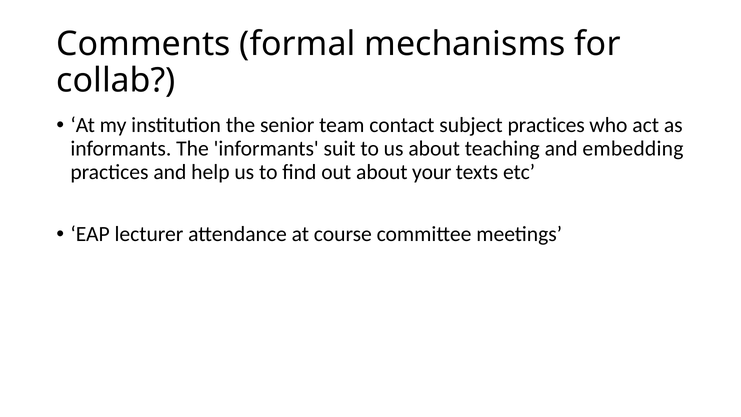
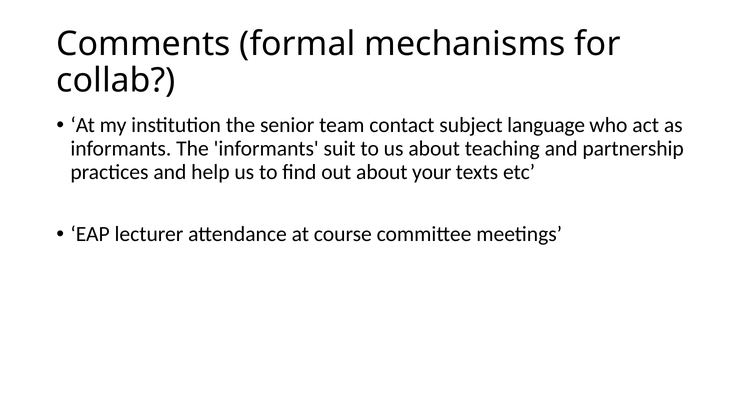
subject practices: practices -> language
embedding: embedding -> partnership
